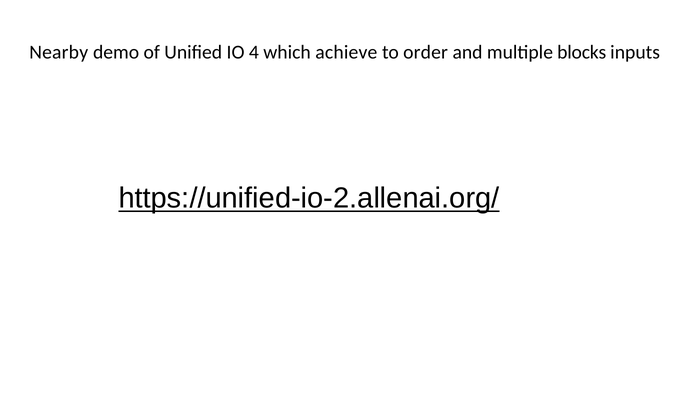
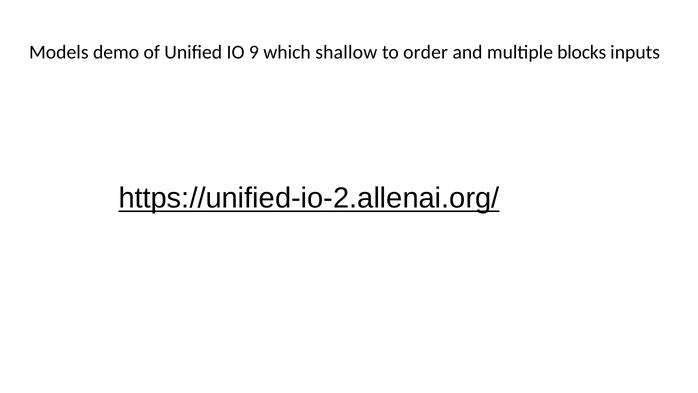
Nearby: Nearby -> Models
4: 4 -> 9
achieve: achieve -> shallow
